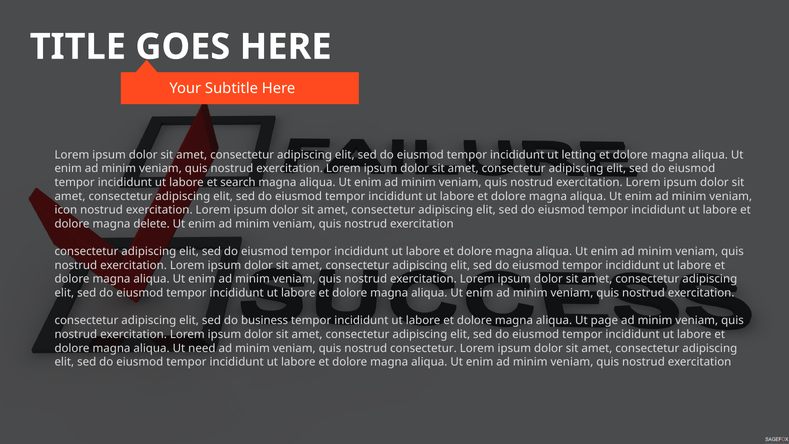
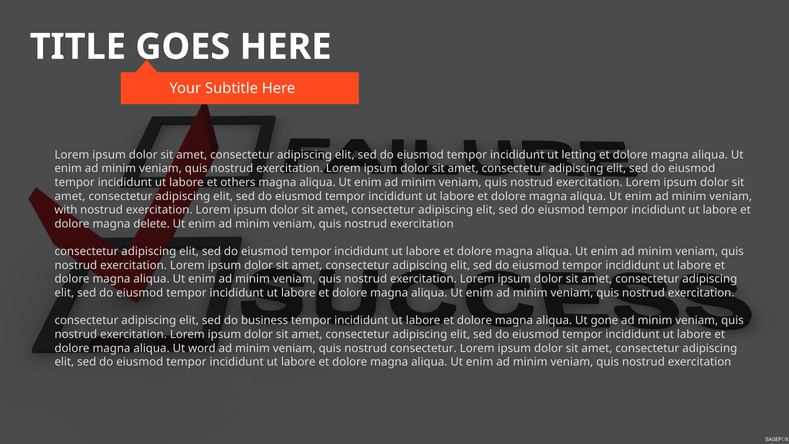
search: search -> others
icon: icon -> with
page: page -> gone
need: need -> word
